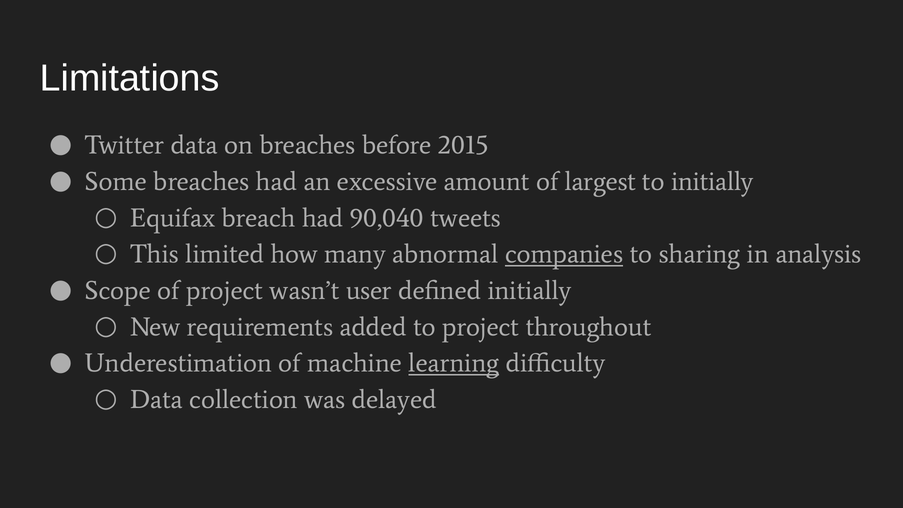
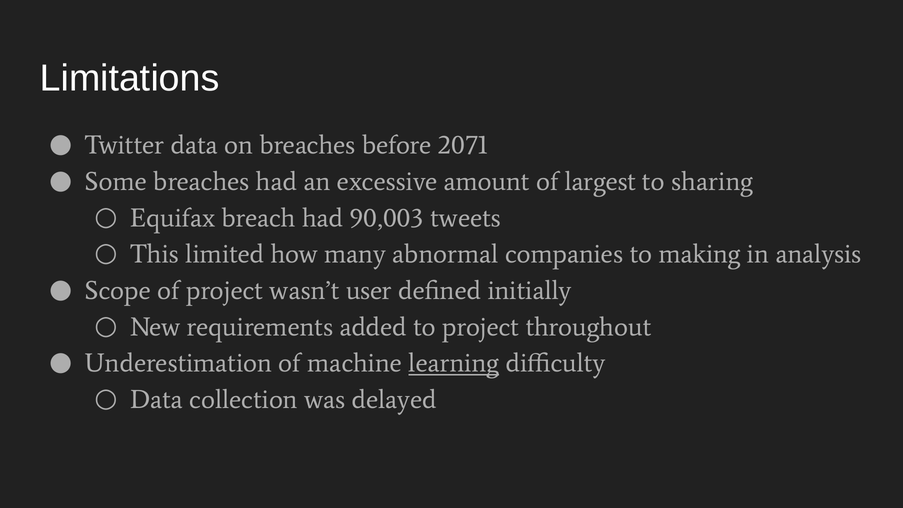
2015: 2015 -> 2071
to initially: initially -> sharing
90,040: 90,040 -> 90,003
companies underline: present -> none
sharing: sharing -> making
